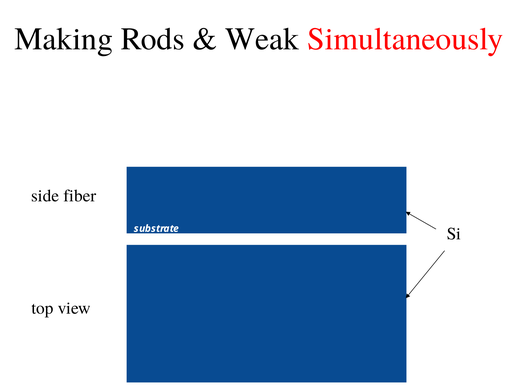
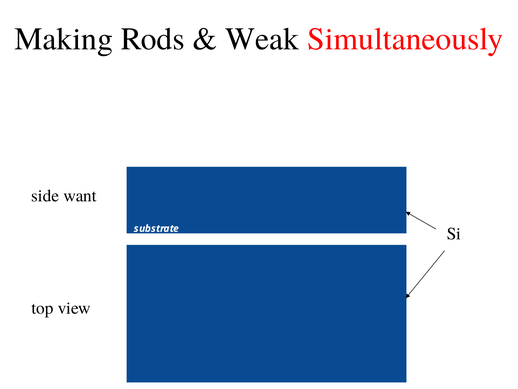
fiber: fiber -> want
